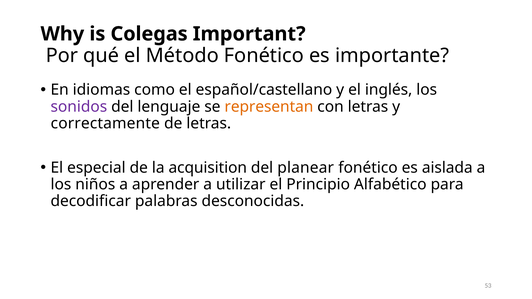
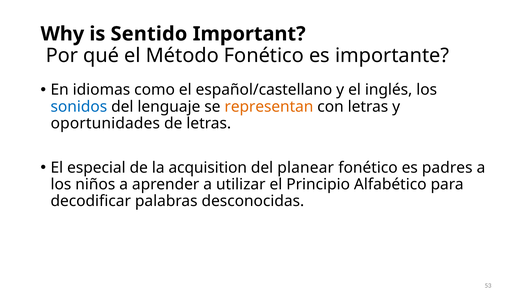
Colegas: Colegas -> Sentido
sonidos colour: purple -> blue
correctamente: correctamente -> oportunidades
aislada: aislada -> padres
